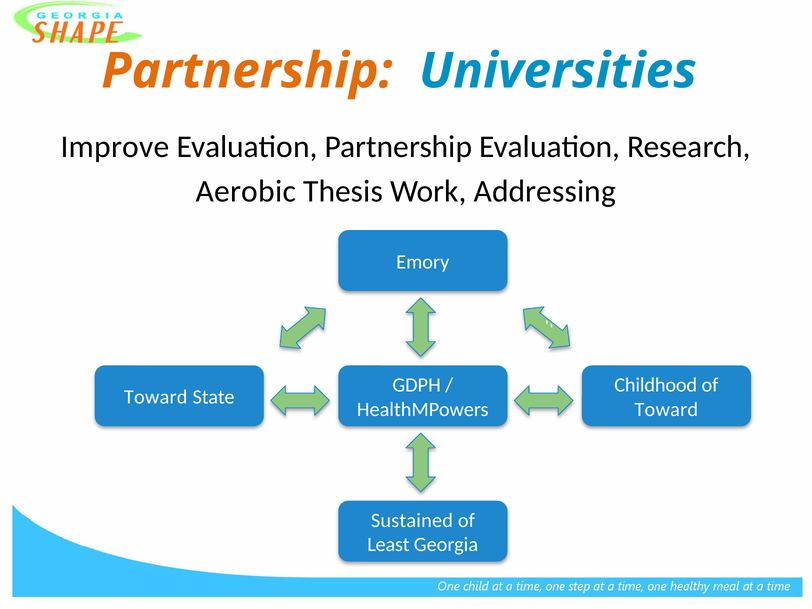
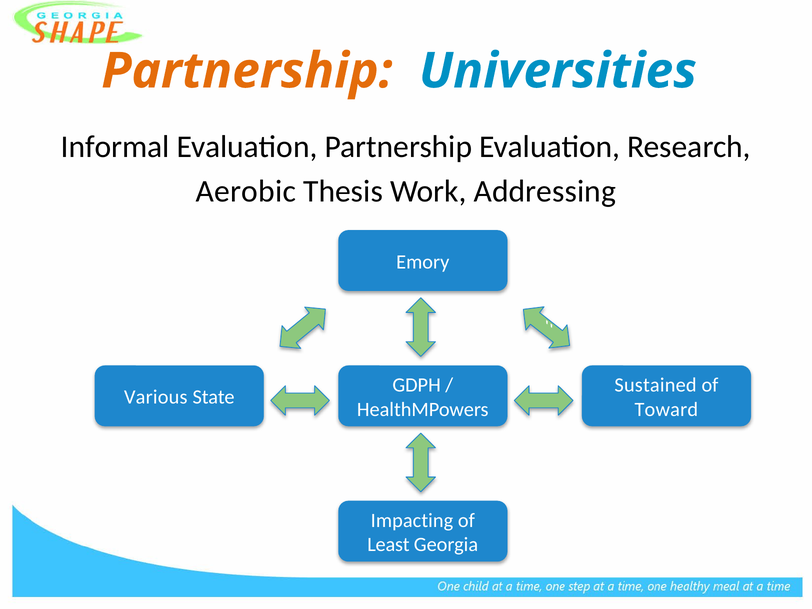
Improve: Improve -> Informal
Childhood: Childhood -> Sustained
Toward at (156, 397): Toward -> Various
Sustained: Sustained -> Impacting
